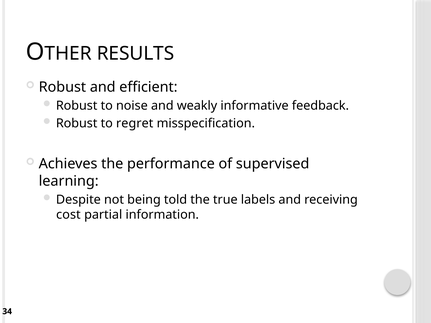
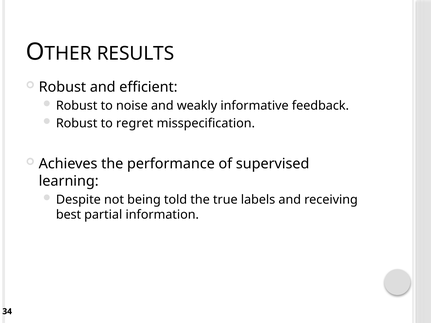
cost: cost -> best
